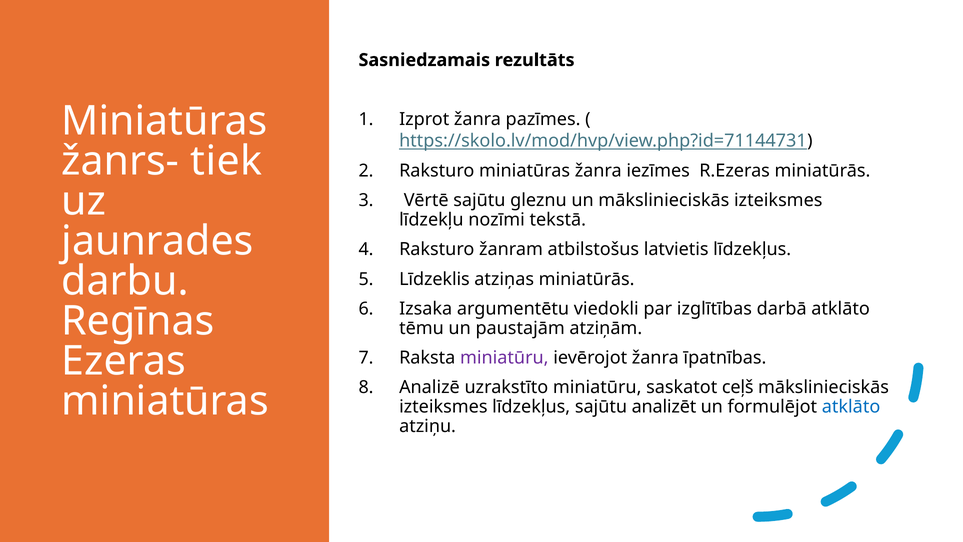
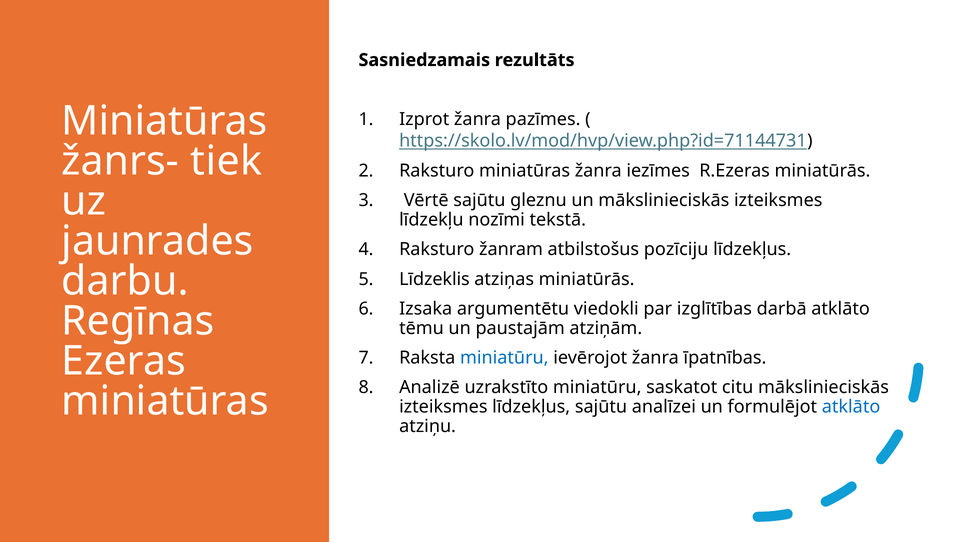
latvietis: latvietis -> pozīciju
miniatūru at (504, 358) colour: purple -> blue
ceļš: ceļš -> citu
analizēt: analizēt -> analīzei
